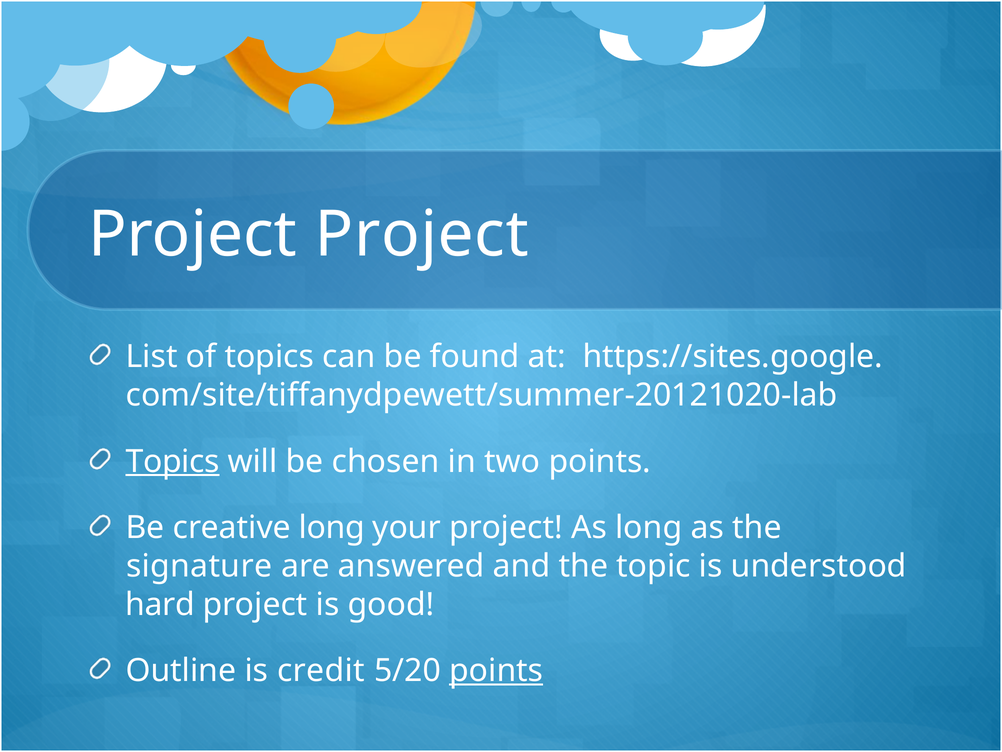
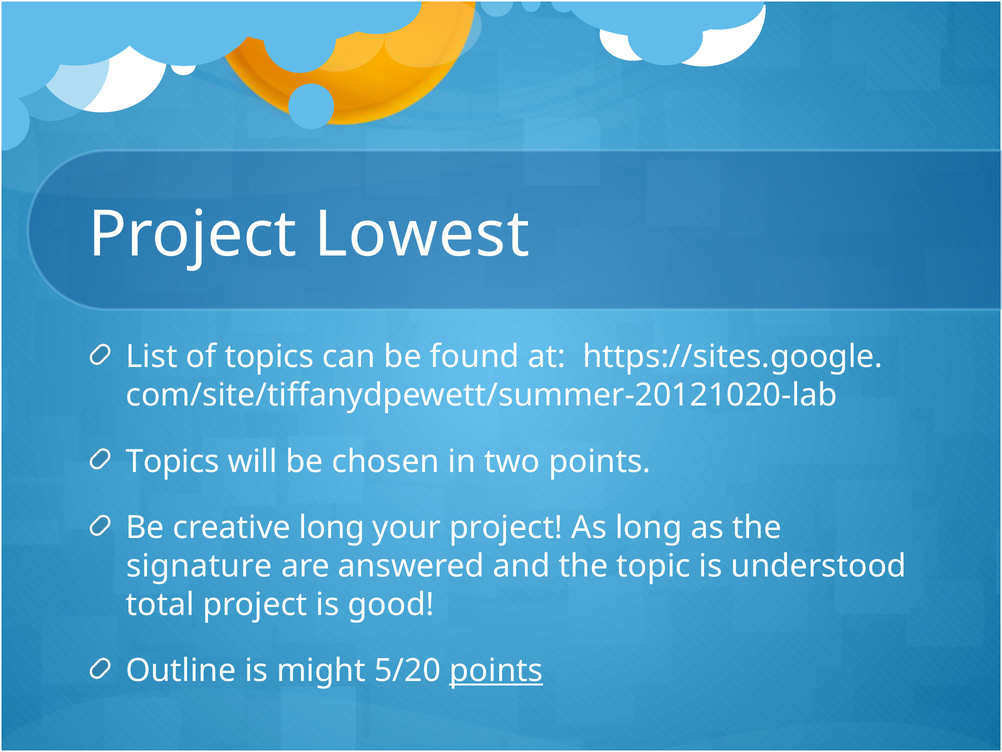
Project Project: Project -> Lowest
Topics at (173, 461) underline: present -> none
hard: hard -> total
credit: credit -> might
